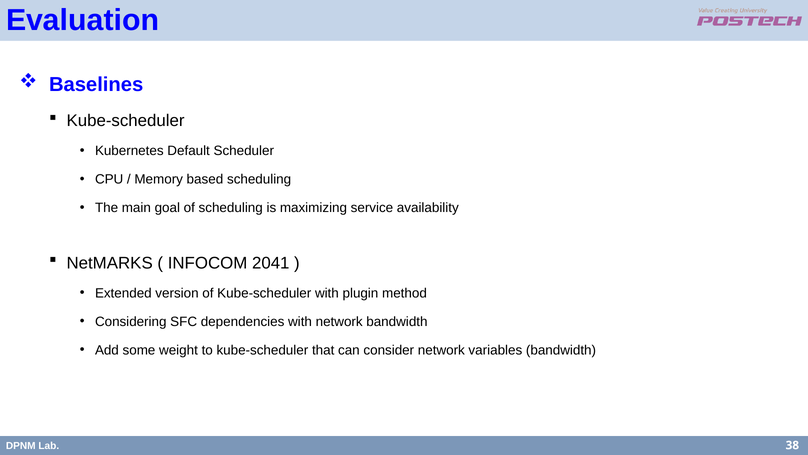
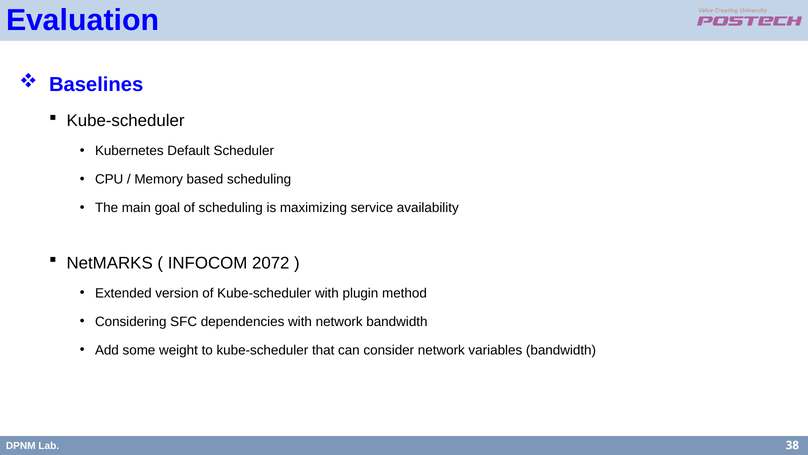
2041: 2041 -> 2072
